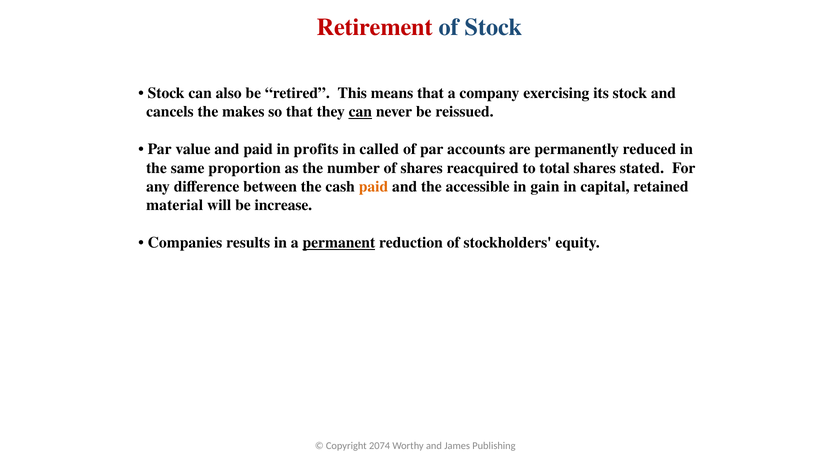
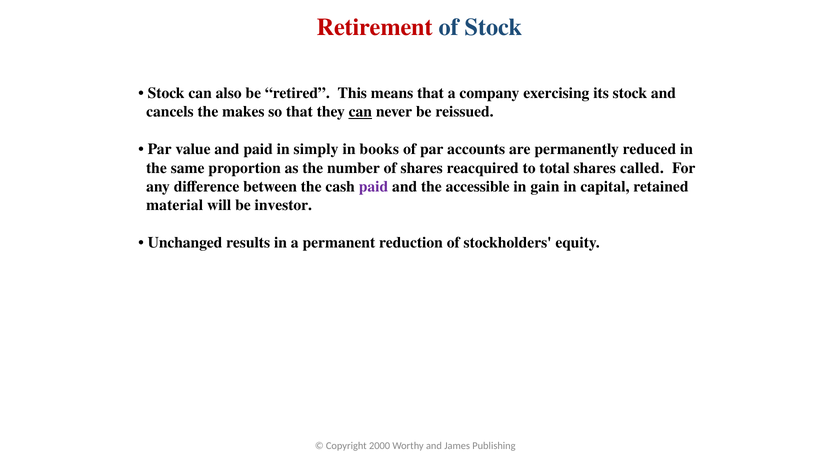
profits: profits -> simply
called: called -> books
stated: stated -> called
paid at (374, 187) colour: orange -> purple
increase: increase -> investor
Companies: Companies -> Unchanged
permanent underline: present -> none
2074: 2074 -> 2000
